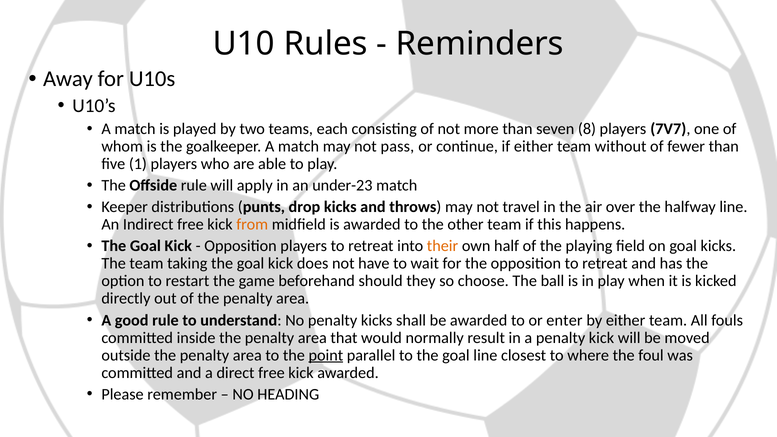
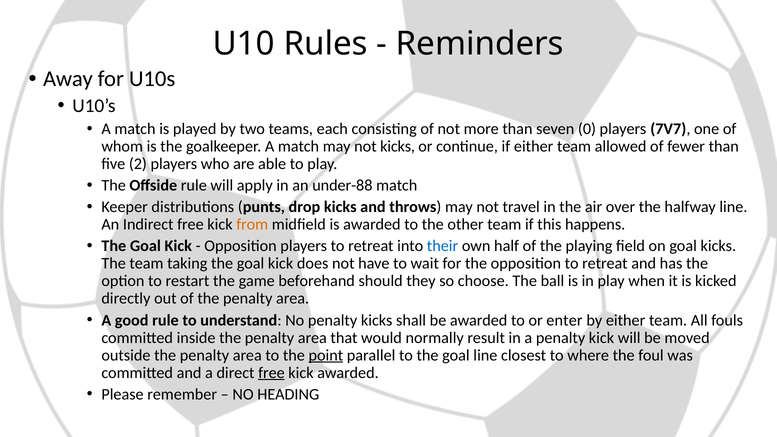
8: 8 -> 0
not pass: pass -> kicks
without: without -> allowed
1: 1 -> 2
under-23: under-23 -> under-88
their colour: orange -> blue
free at (271, 373) underline: none -> present
